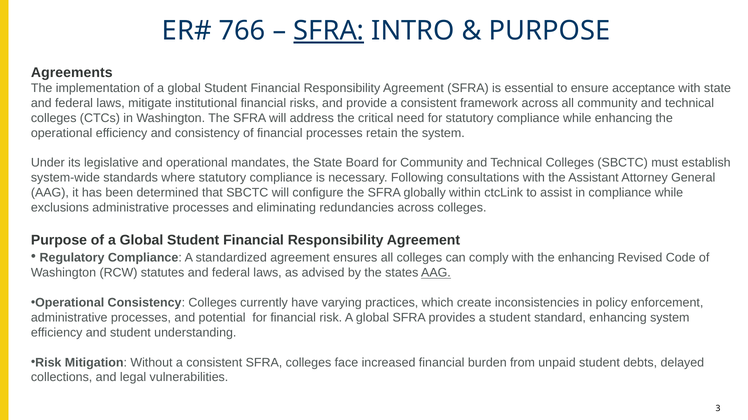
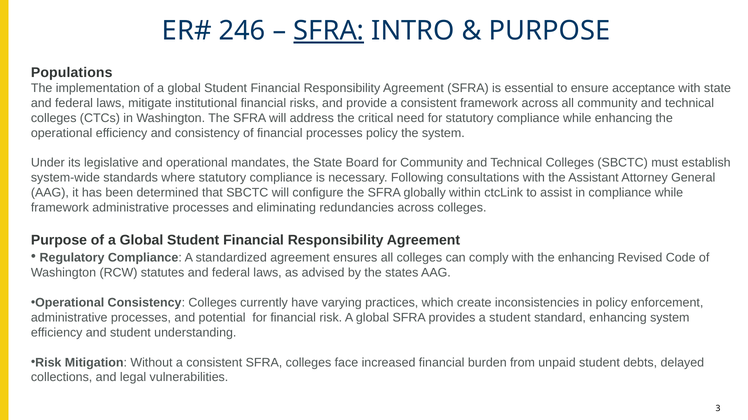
766: 766 -> 246
Agreements: Agreements -> Populations
processes retain: retain -> policy
exclusions at (60, 208): exclusions -> framework
AAG at (436, 273) underline: present -> none
